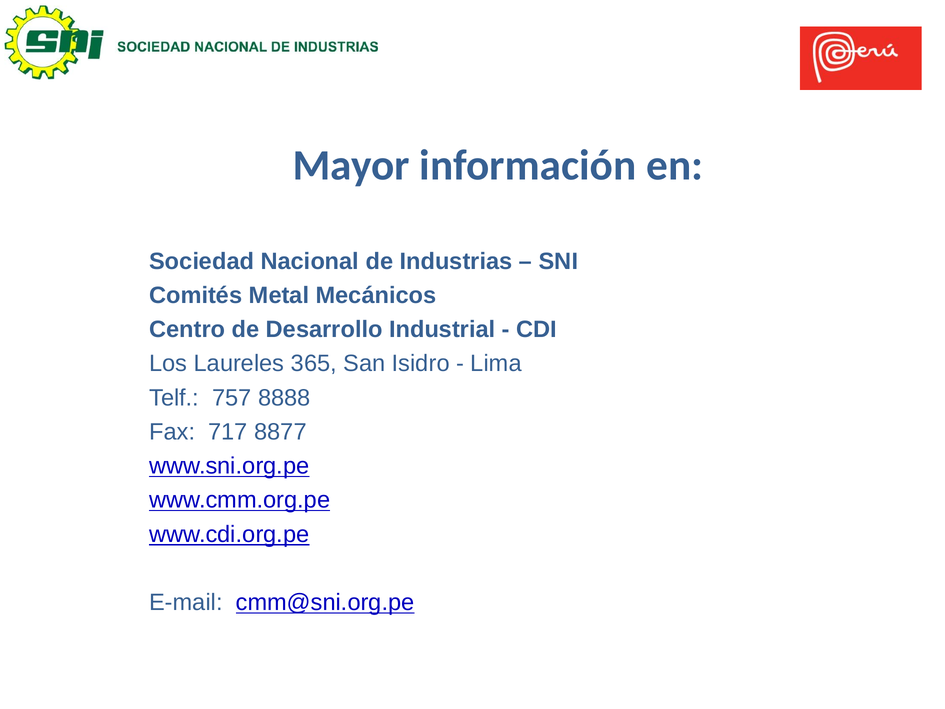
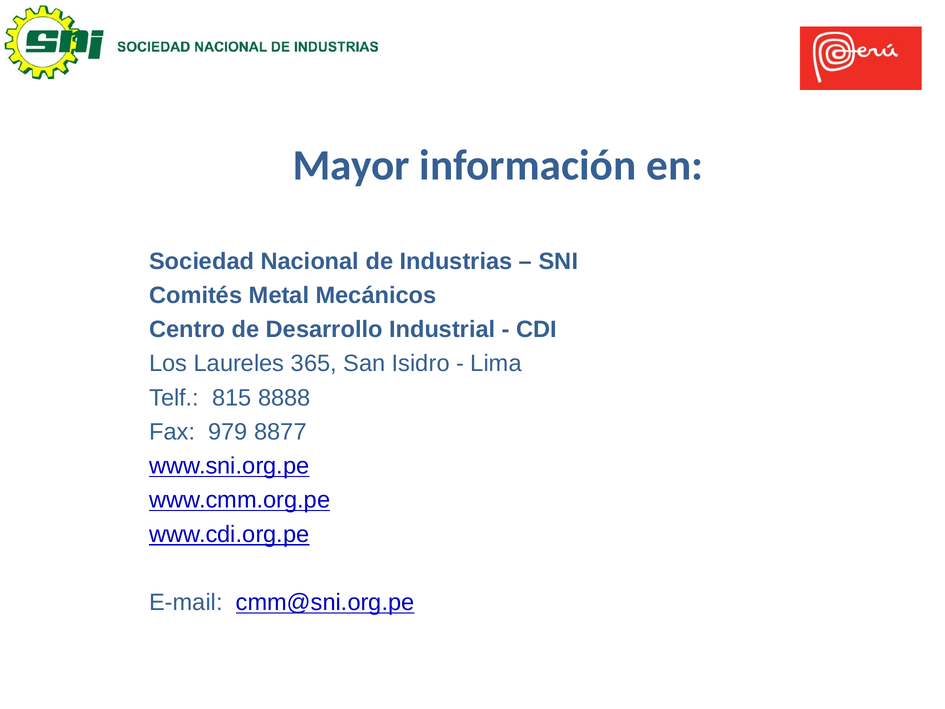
757: 757 -> 815
717: 717 -> 979
